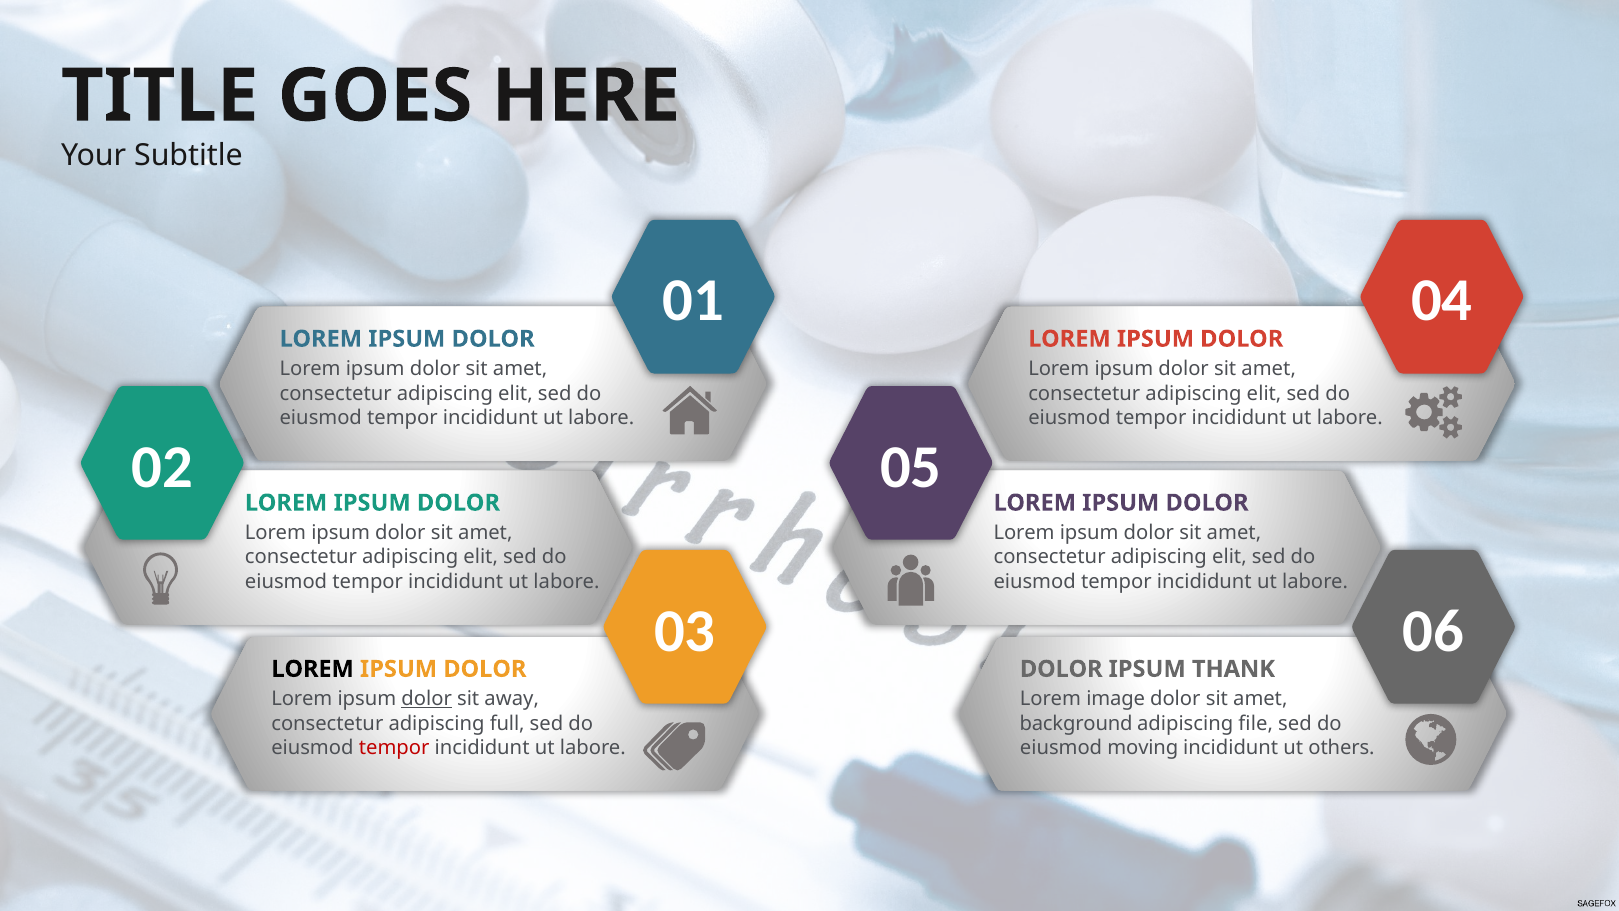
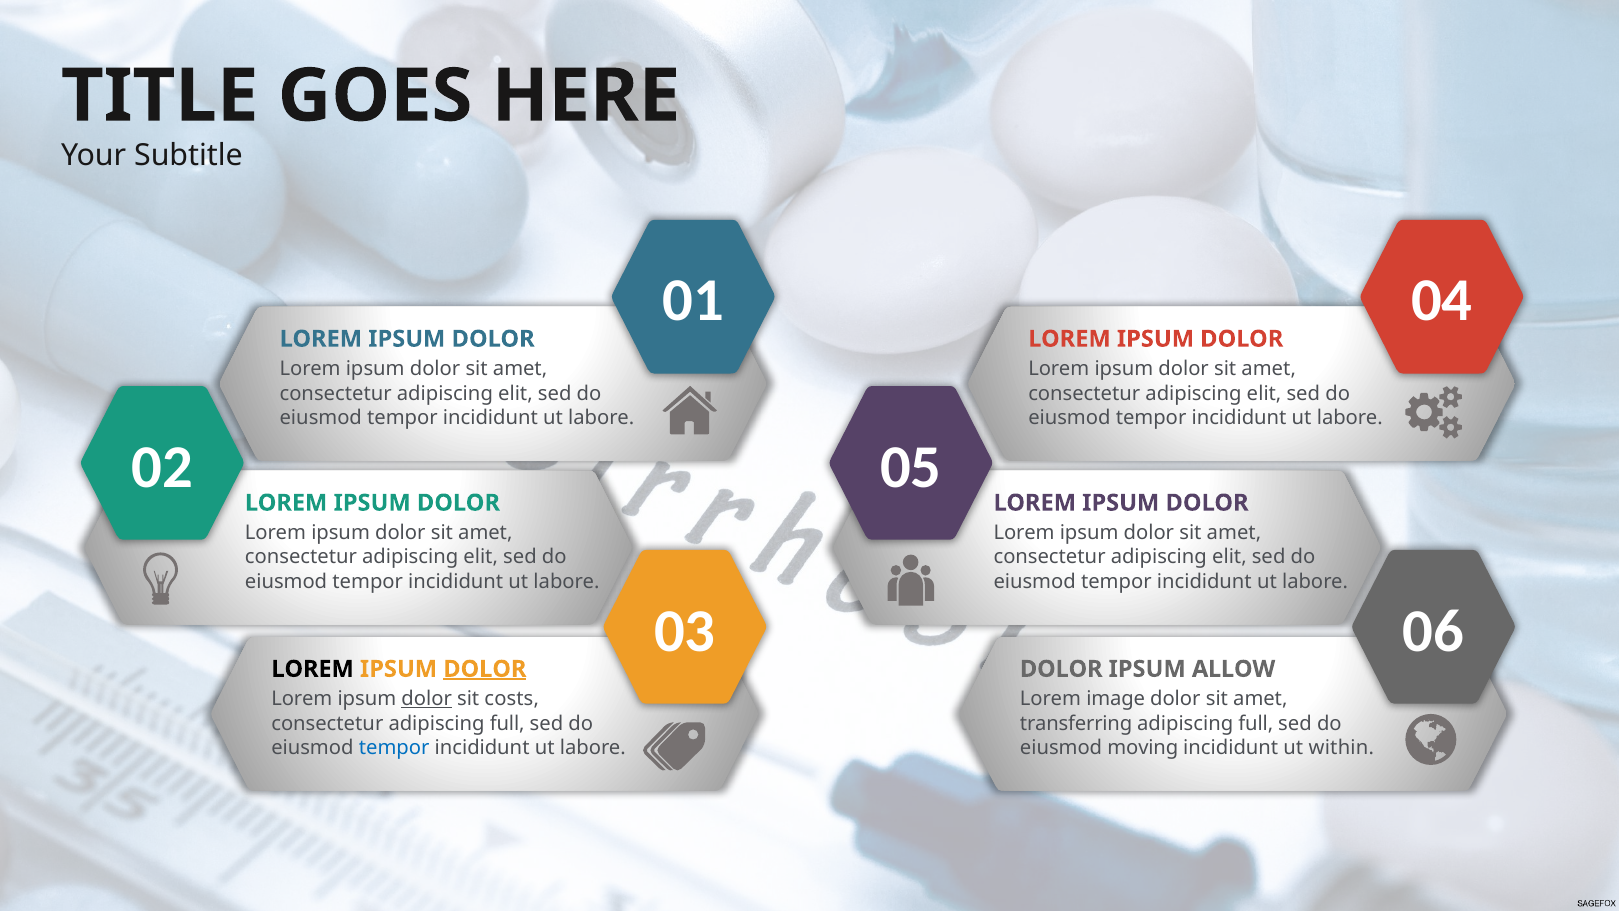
DOLOR at (485, 669) underline: none -> present
THANK: THANK -> ALLOW
away: away -> costs
background: background -> transferring
file at (1256, 723): file -> full
tempor at (394, 747) colour: red -> blue
others: others -> within
